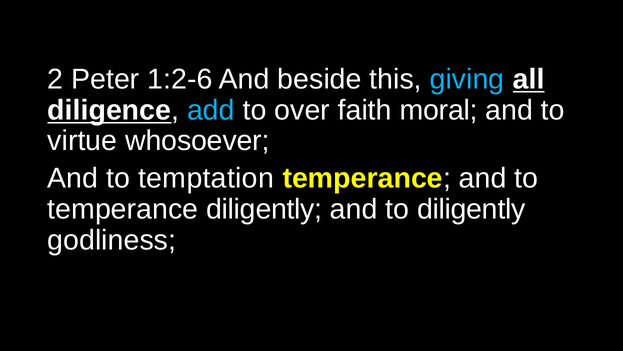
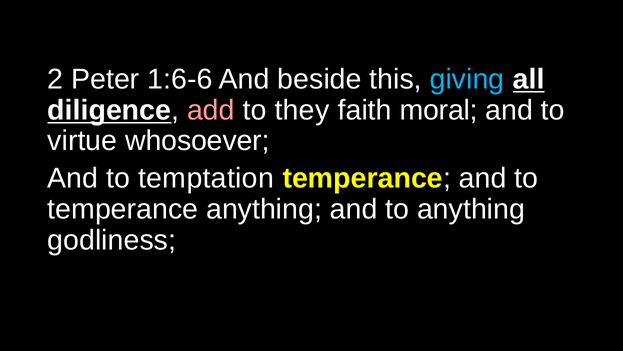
1:2-6: 1:2-6 -> 1:6-6
add colour: light blue -> pink
over: over -> they
temperance diligently: diligently -> anything
to diligently: diligently -> anything
